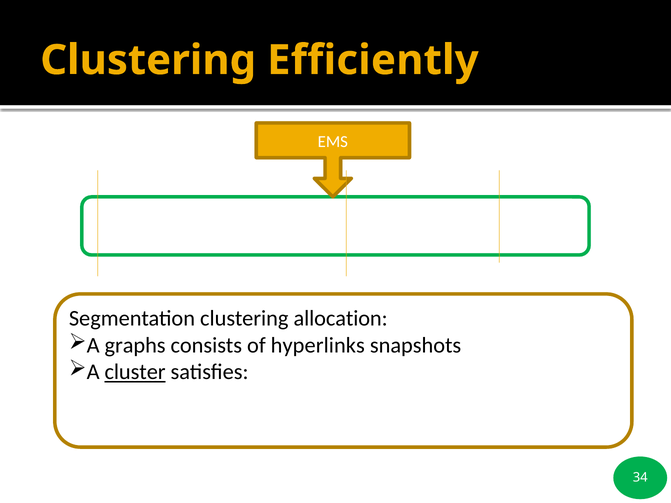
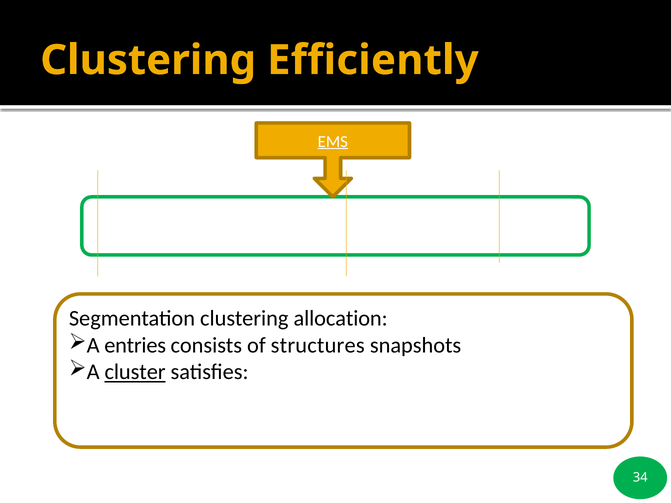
EMS underline: none -> present
graphs: graphs -> entries
hyperlinks: hyperlinks -> structures
